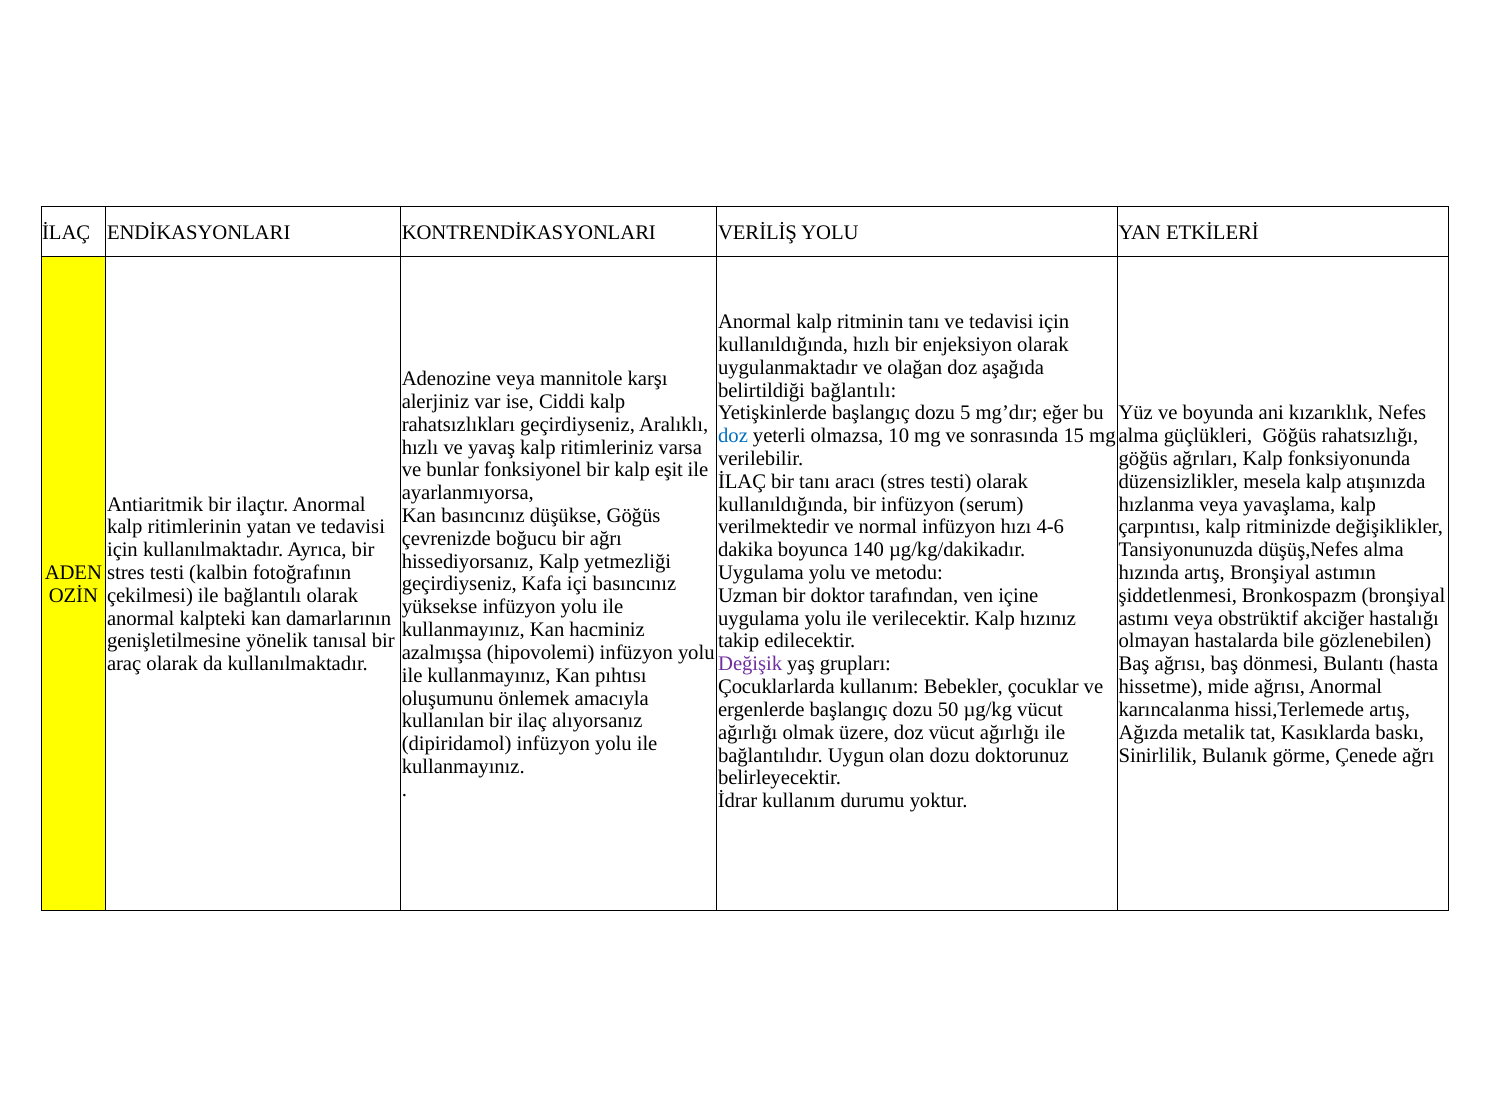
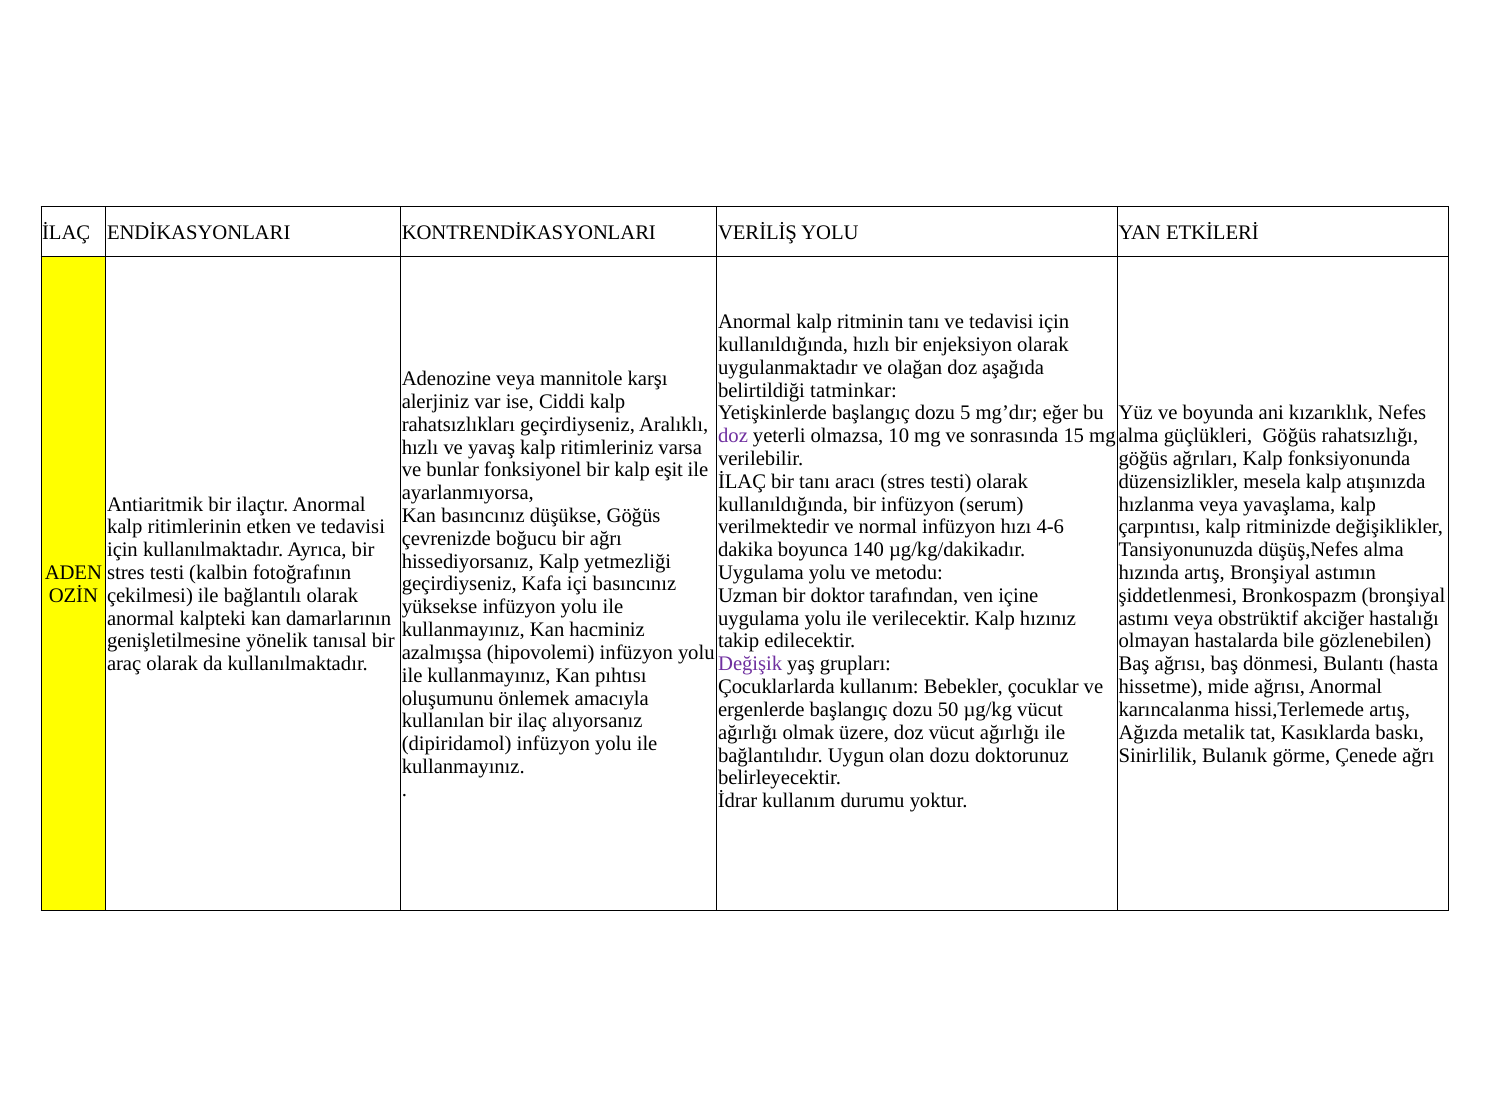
belirtildiği bağlantılı: bağlantılı -> tatminkar
doz at (733, 436) colour: blue -> purple
yatan: yatan -> etken
